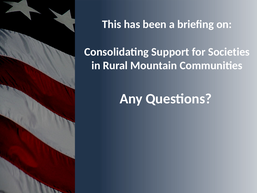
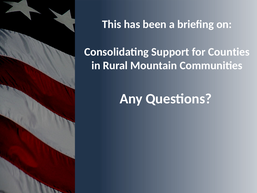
Societies: Societies -> Counties
